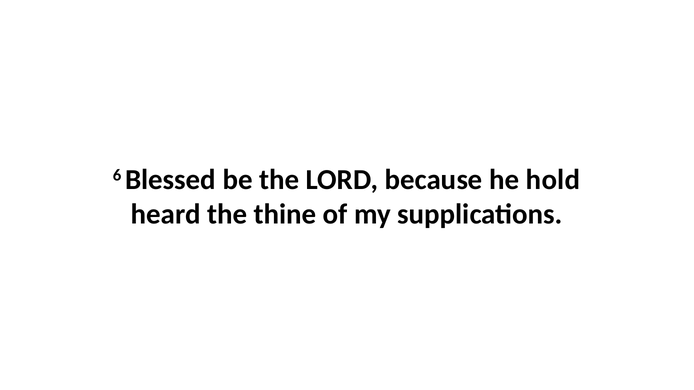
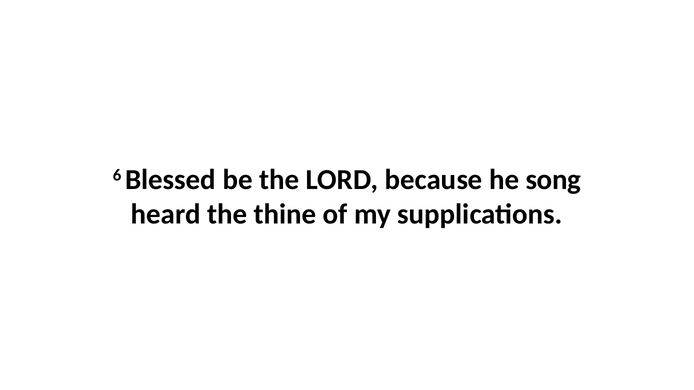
hold: hold -> song
